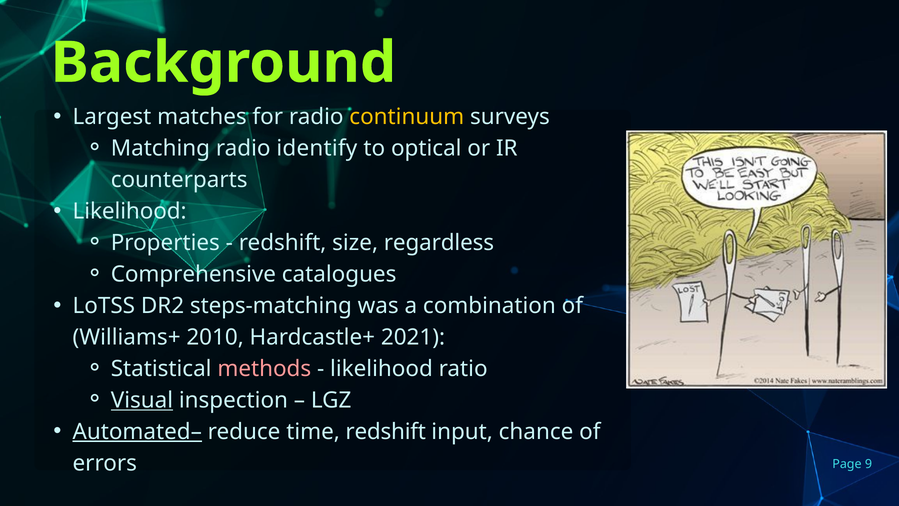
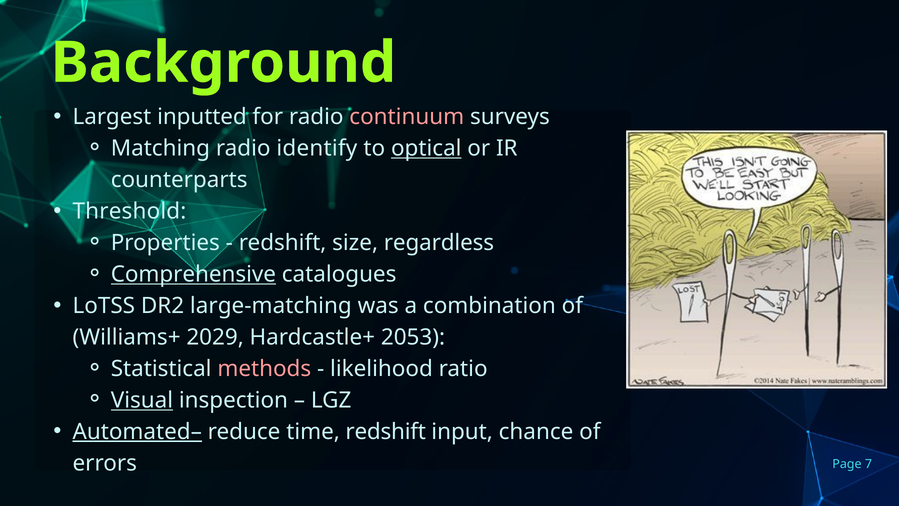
matches: matches -> inputted
continuum colour: yellow -> pink
optical underline: none -> present
Likelihood at (130, 211): Likelihood -> Threshold
Comprehensive underline: none -> present
steps-matching: steps-matching -> large-matching
2010: 2010 -> 2029
2021: 2021 -> 2053
9: 9 -> 7
